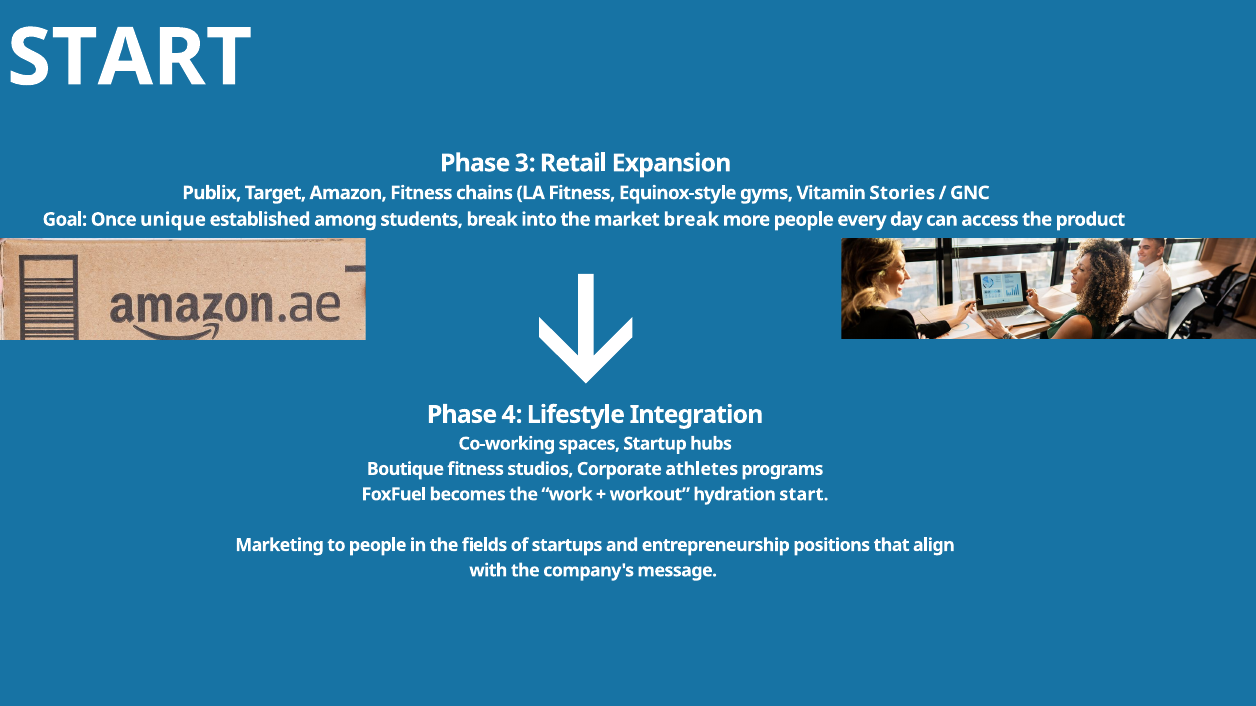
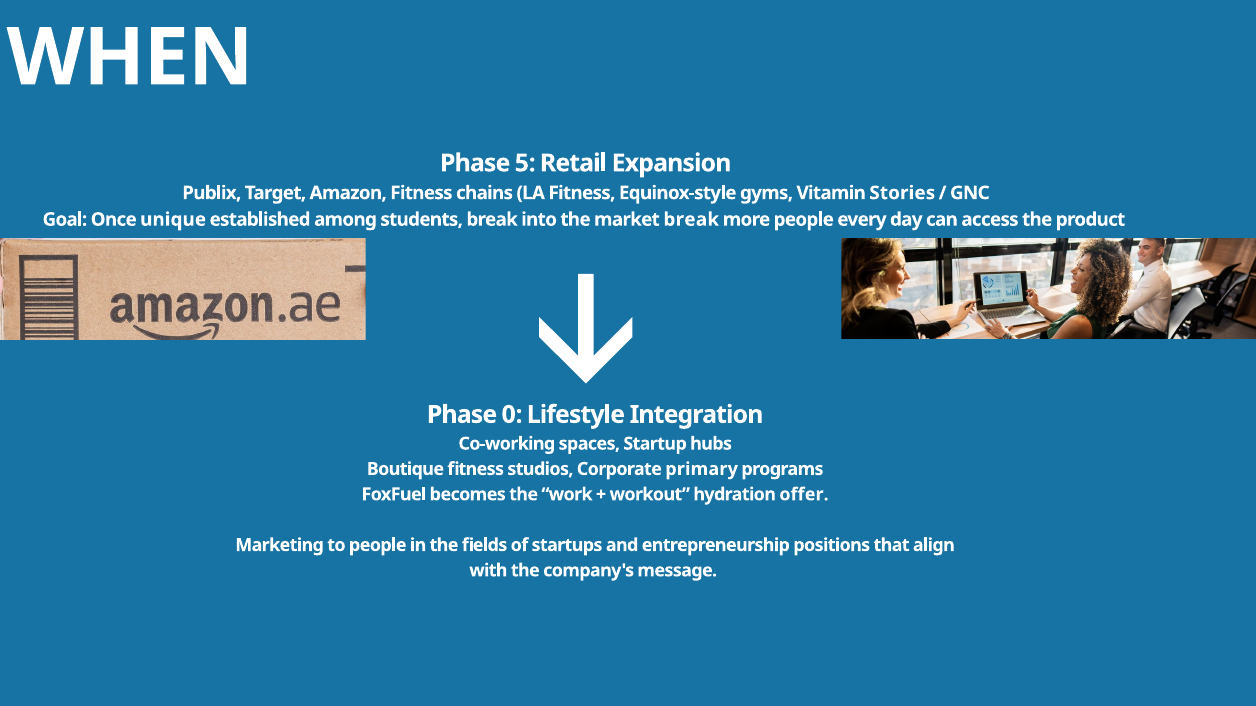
START at (130, 58): START -> WHEN
3: 3 -> 5
4: 4 -> 0
athletes: athletes -> primary
hydration start: start -> offer
